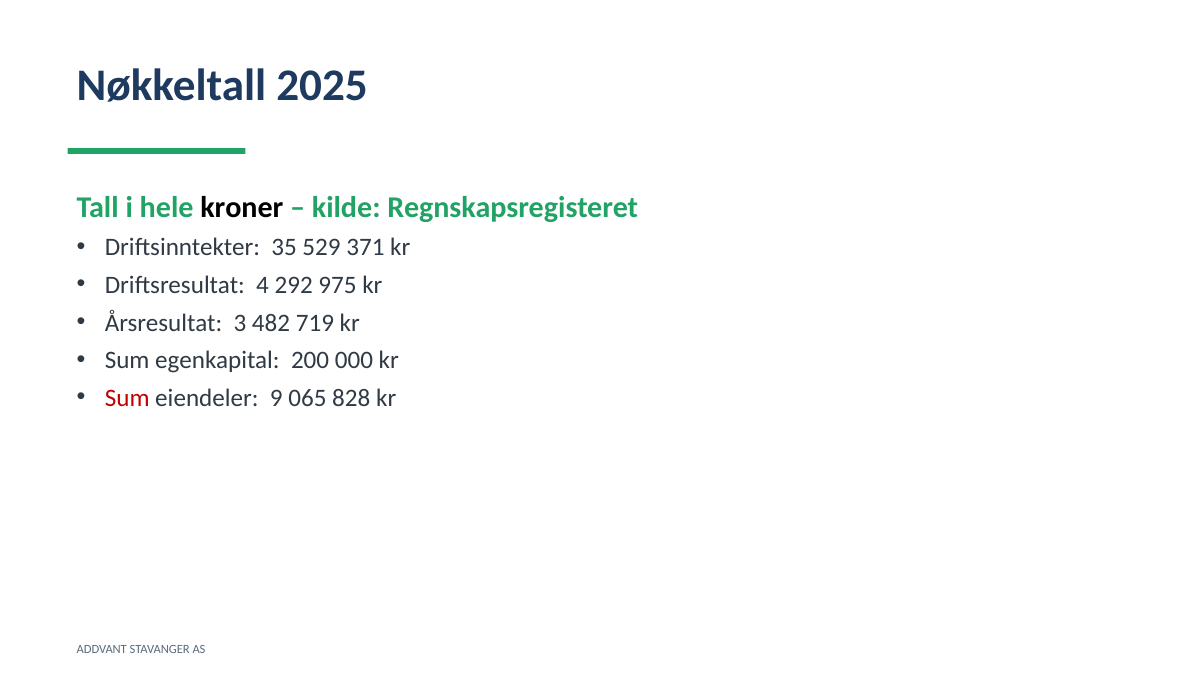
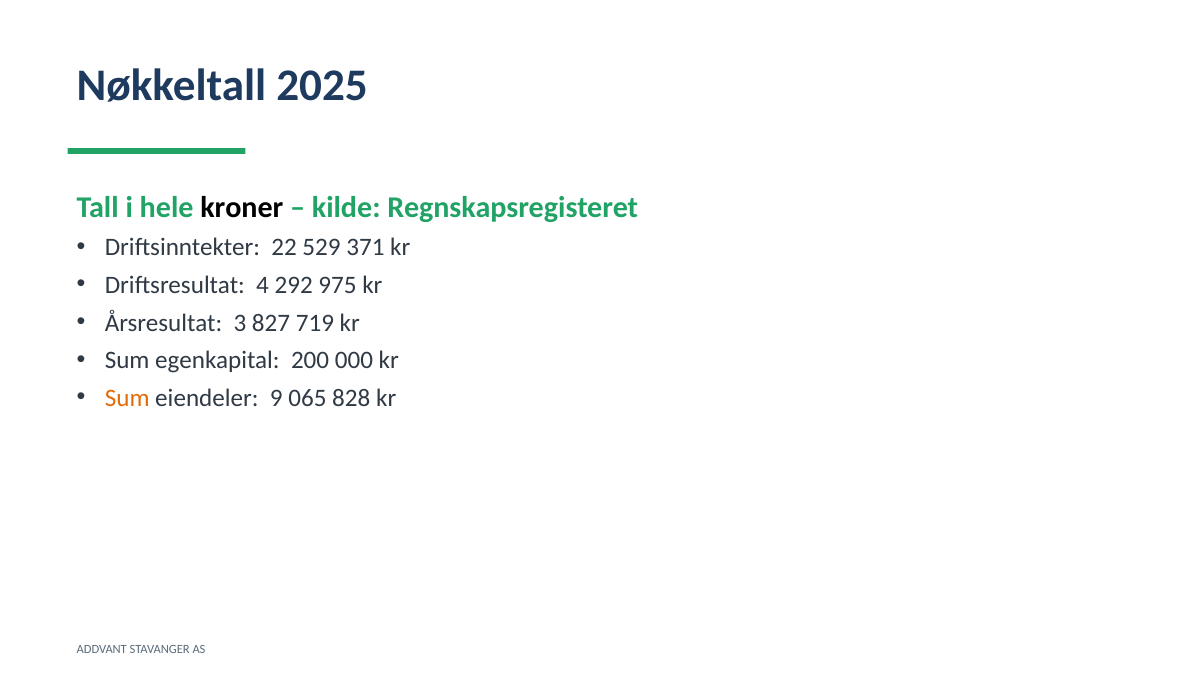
35: 35 -> 22
482: 482 -> 827
Sum at (127, 398) colour: red -> orange
